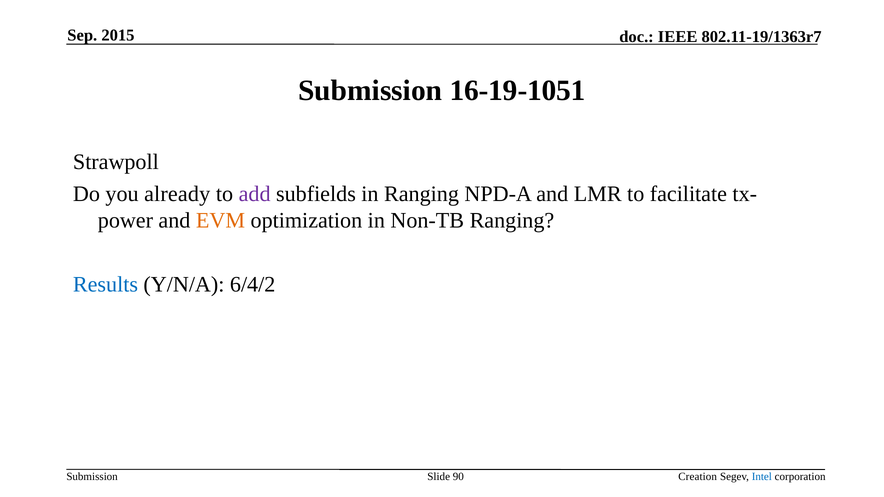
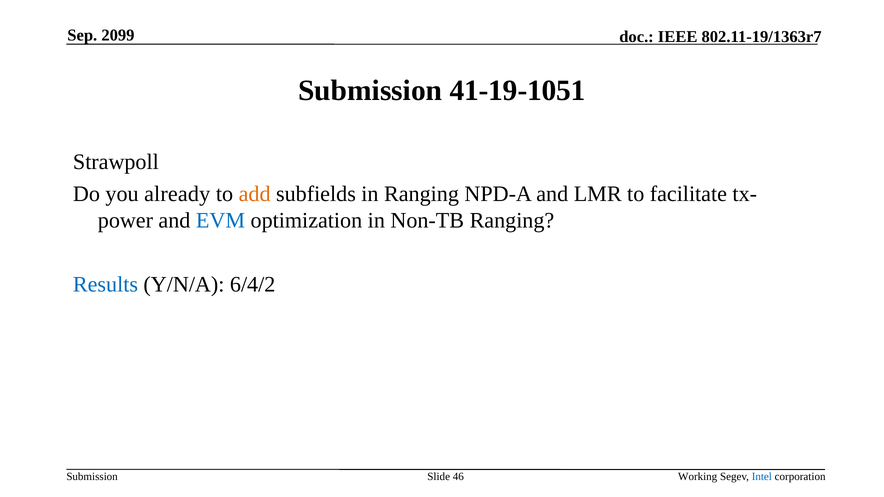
2015: 2015 -> 2099
16-19-1051: 16-19-1051 -> 41-19-1051
add colour: purple -> orange
EVM colour: orange -> blue
90: 90 -> 46
Creation: Creation -> Working
